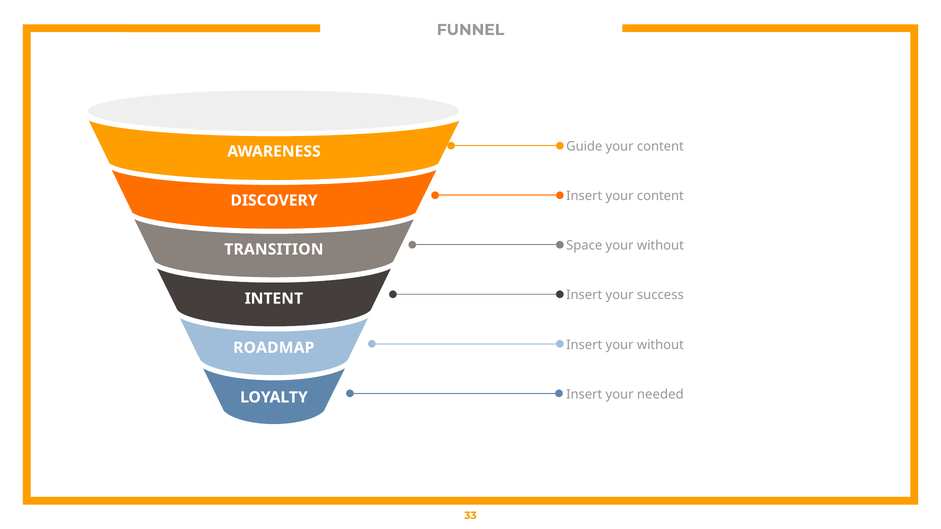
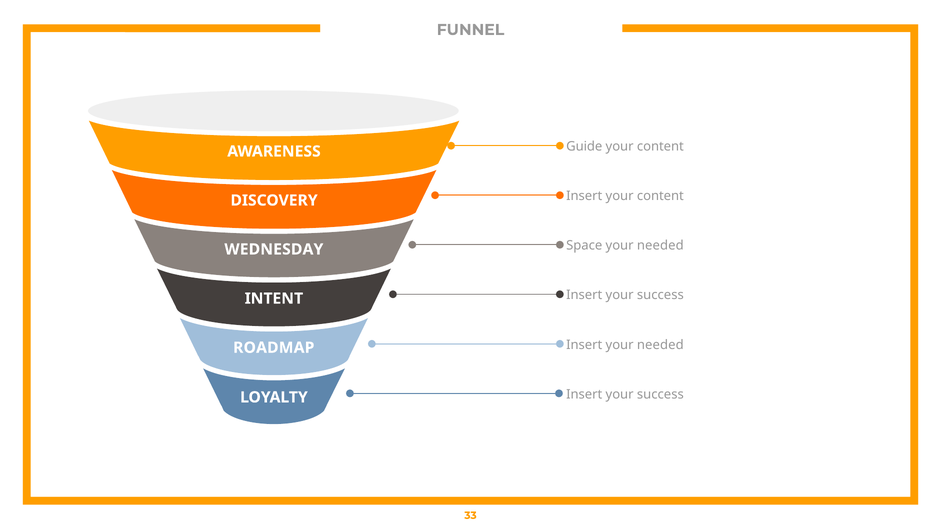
without at (660, 246): without -> needed
TRANSITION: TRANSITION -> WEDNESDAY
Insert your without: without -> needed
needed at (660, 394): needed -> success
